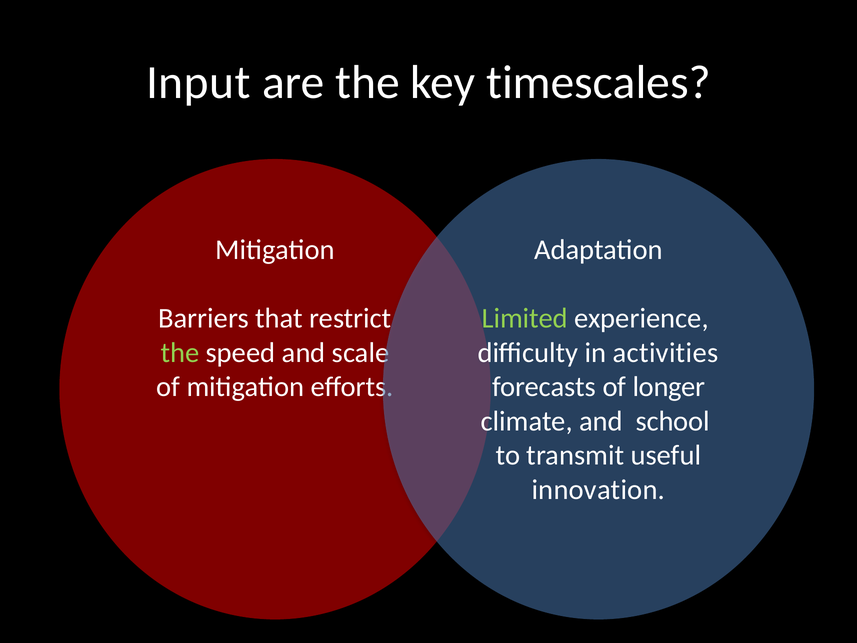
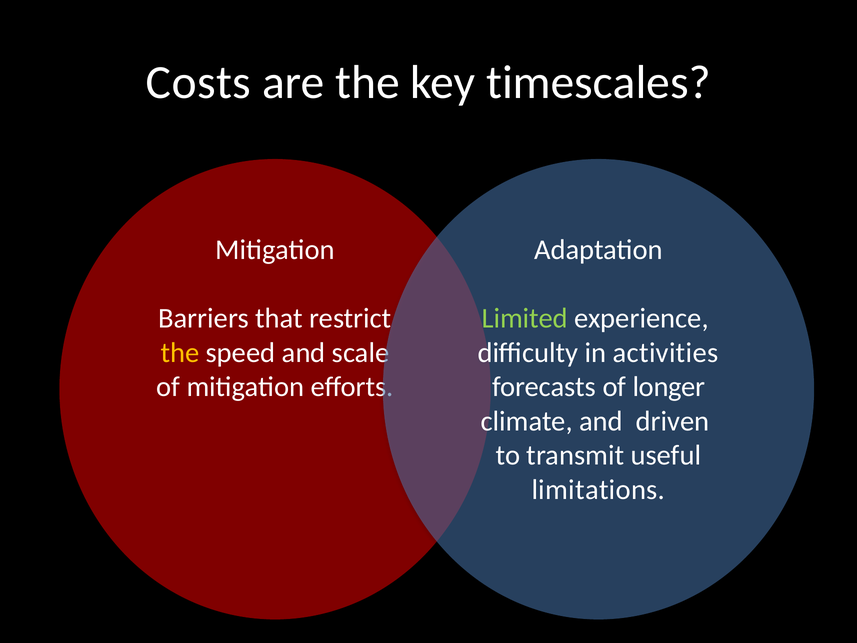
Input: Input -> Costs
the at (180, 352) colour: light green -> yellow
school: school -> driven
innovation: innovation -> limitations
